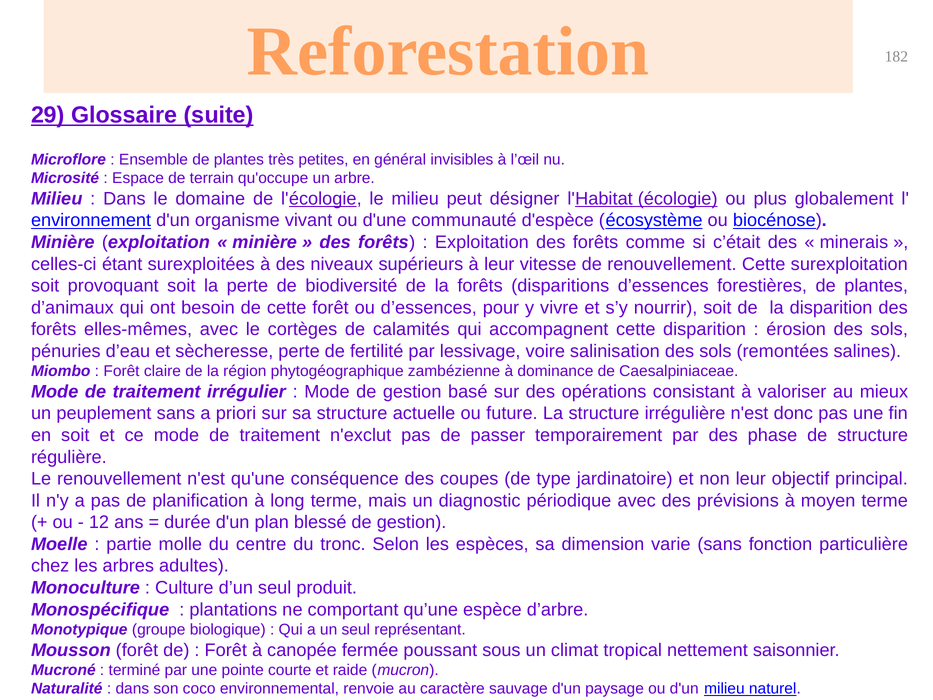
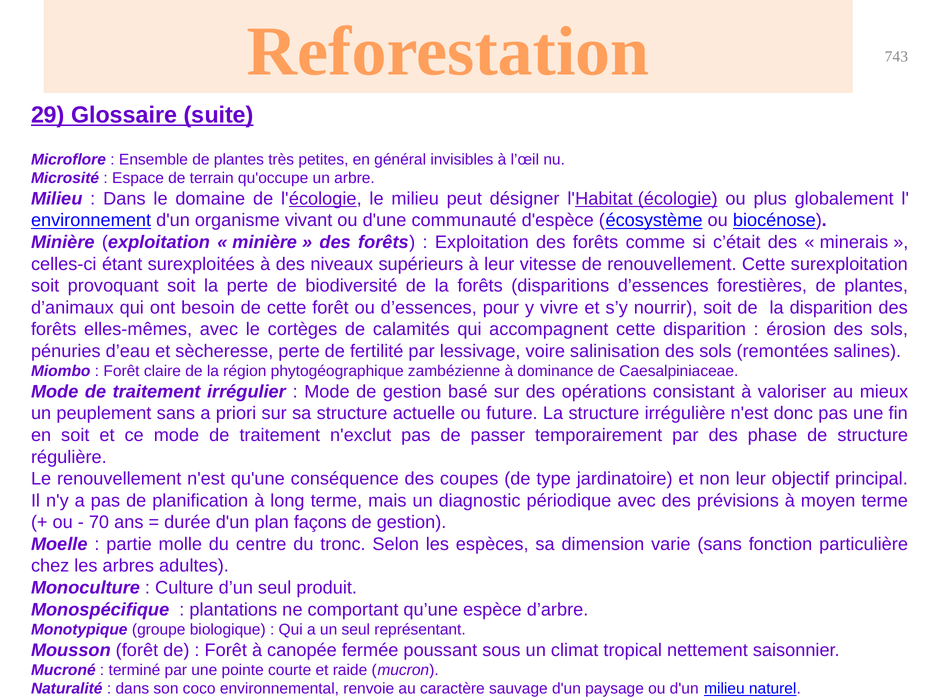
182: 182 -> 743
12: 12 -> 70
blessé: blessé -> façons
